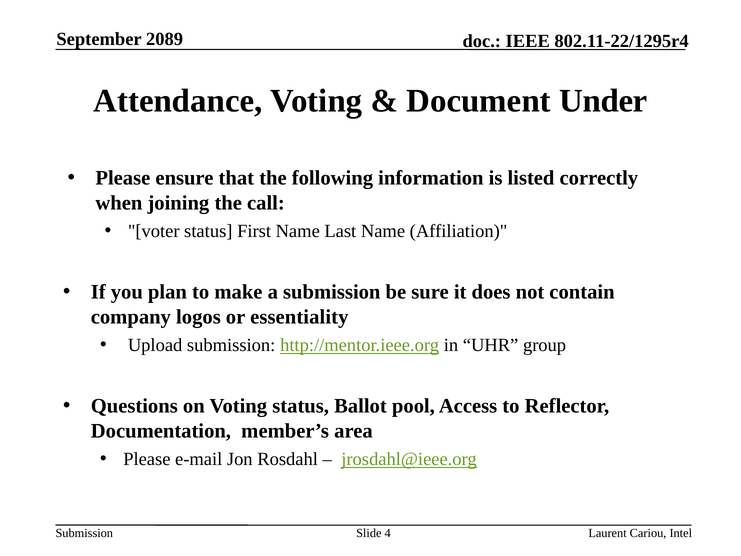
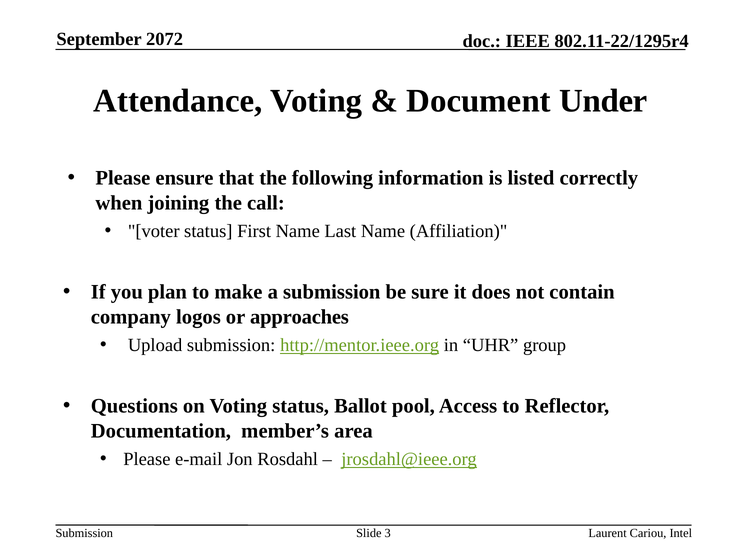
2089: 2089 -> 2072
essentiality: essentiality -> approaches
4: 4 -> 3
